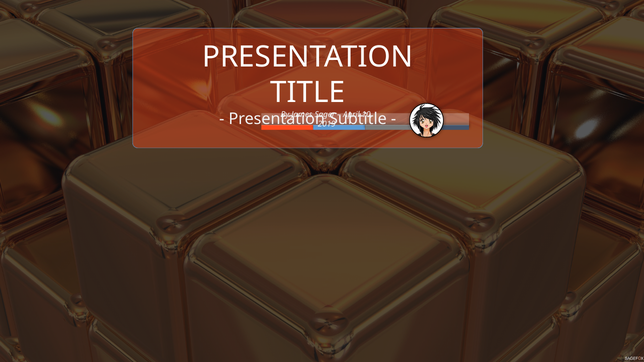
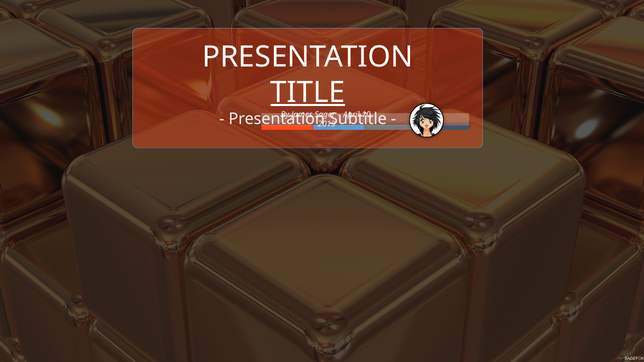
TITLE underline: none -> present
